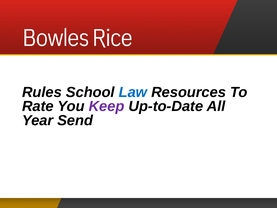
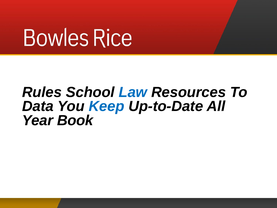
Rate: Rate -> Data
Keep colour: purple -> blue
Send: Send -> Book
